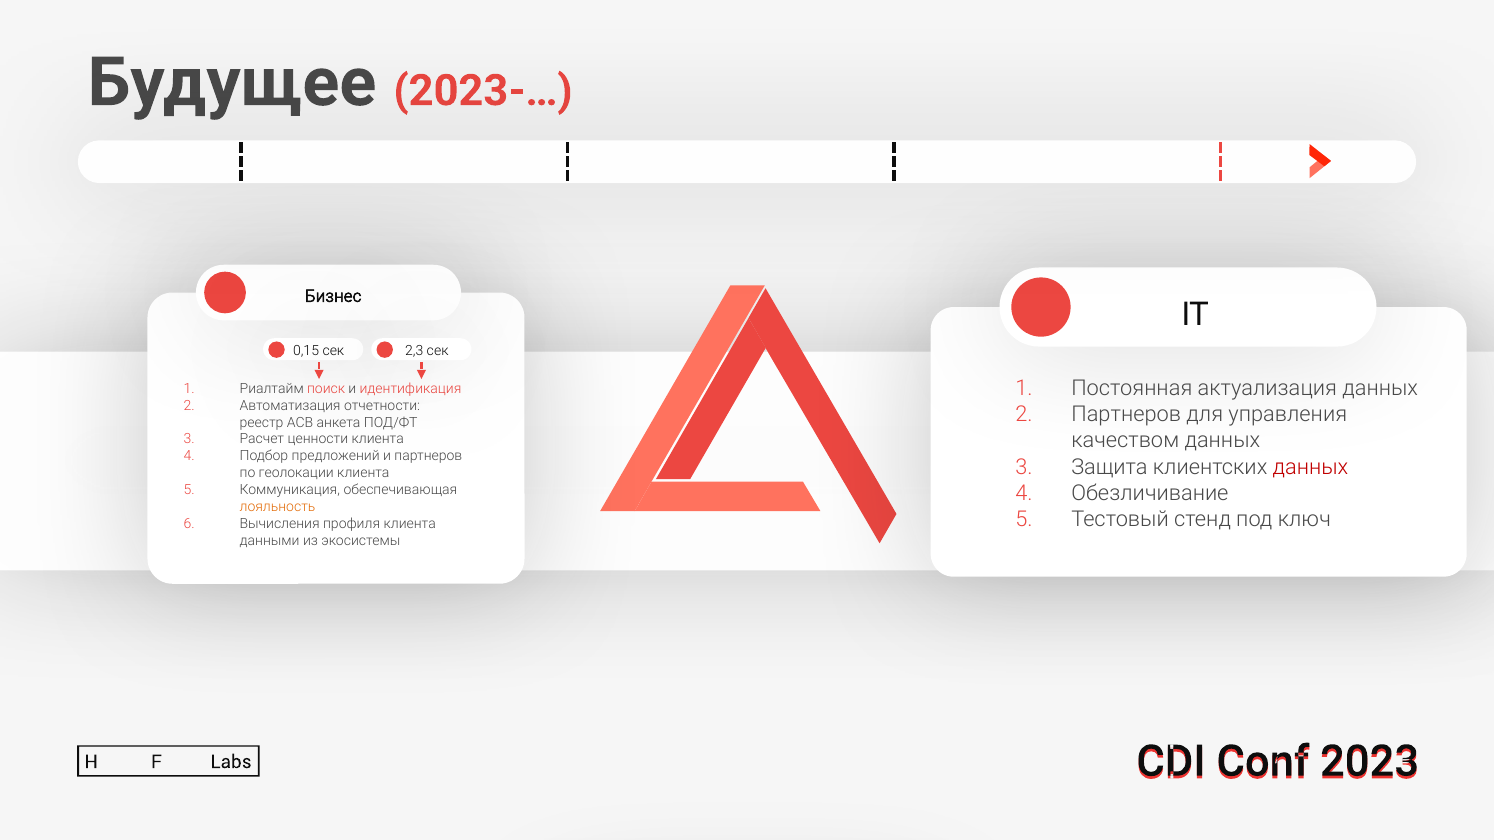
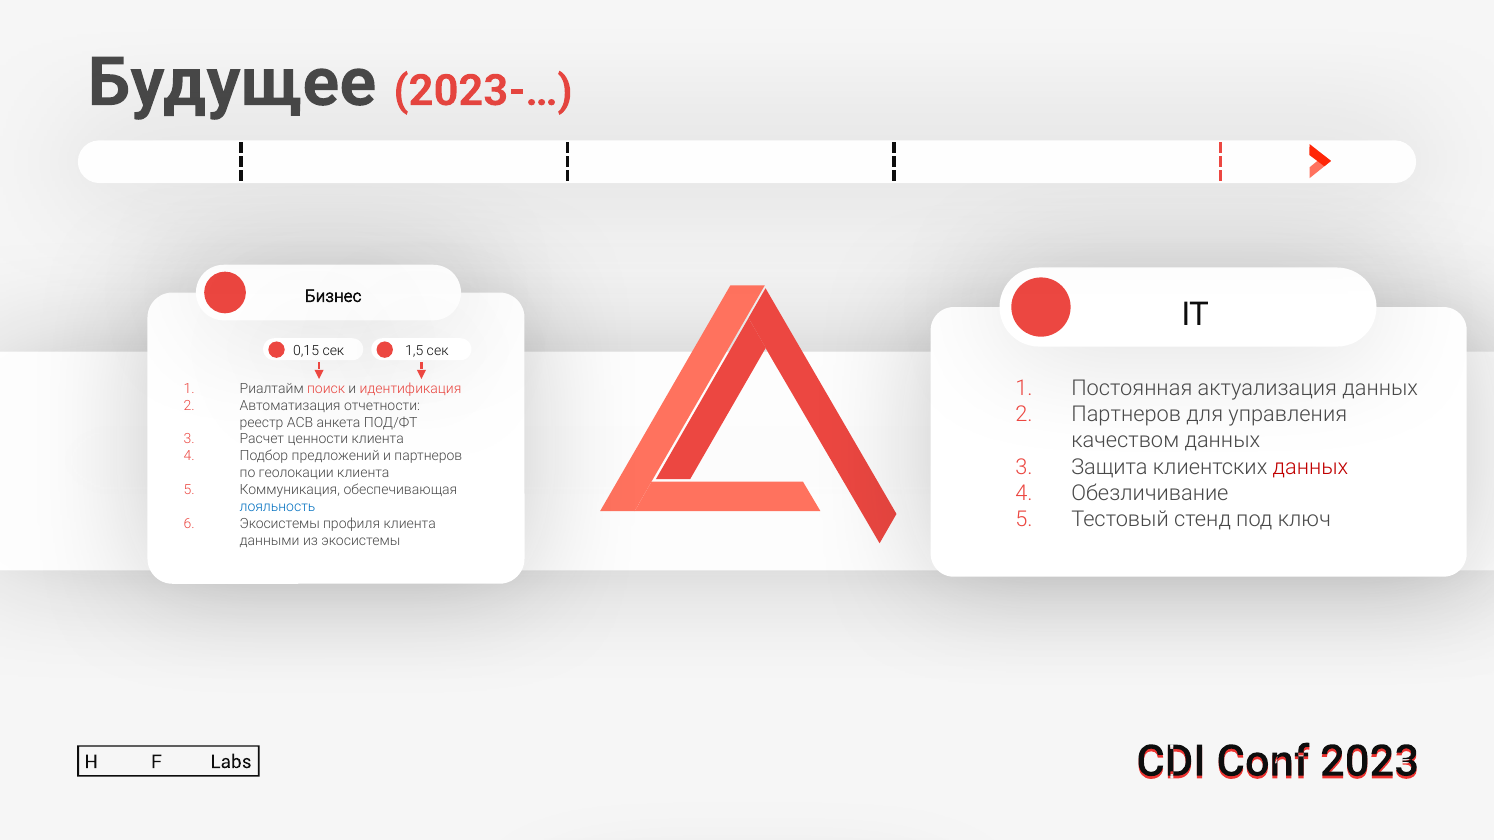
2,3: 2,3 -> 1,5
лояльность colour: orange -> blue
Вычисления at (280, 524): Вычисления -> Экосистемы
